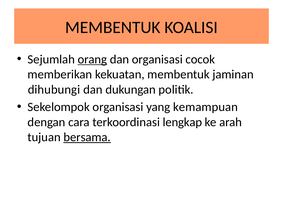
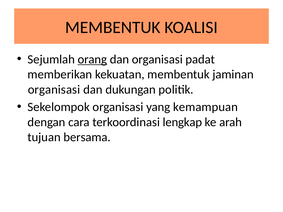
cocok: cocok -> padat
dihubungi at (54, 90): dihubungi -> organisasi
bersama underline: present -> none
